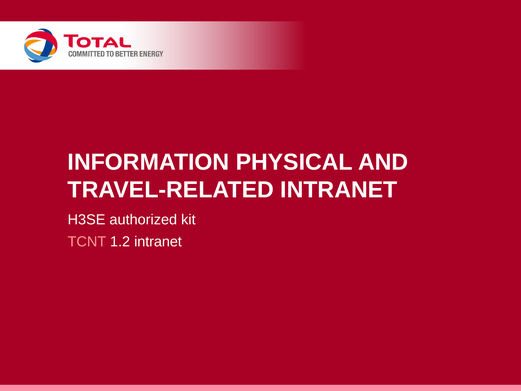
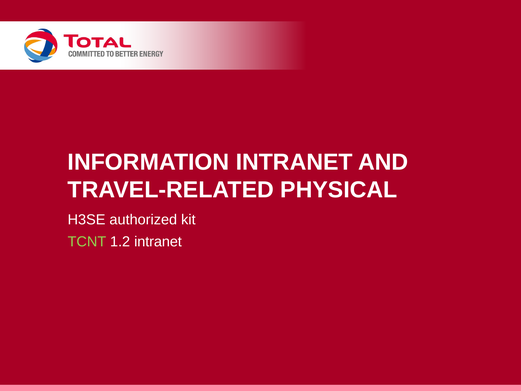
INFORMATION PHYSICAL: PHYSICAL -> INTRANET
TRAVEL-RELATED INTRANET: INTRANET -> PHYSICAL
TCNT colour: pink -> light green
